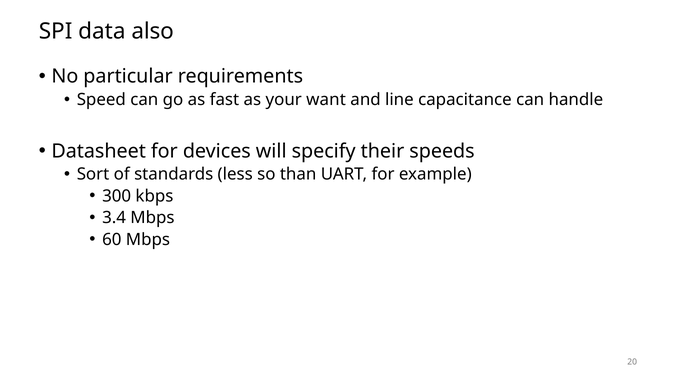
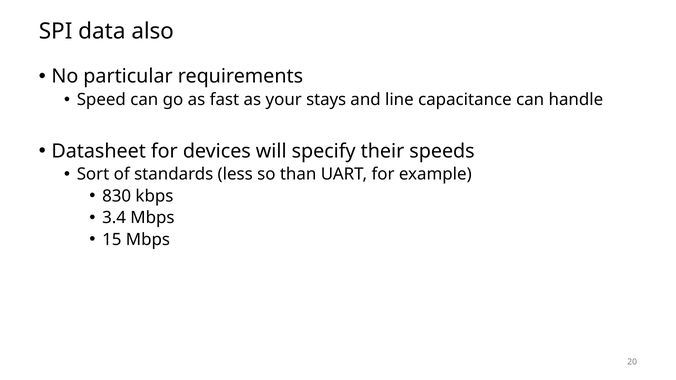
want: want -> stays
300: 300 -> 830
60: 60 -> 15
